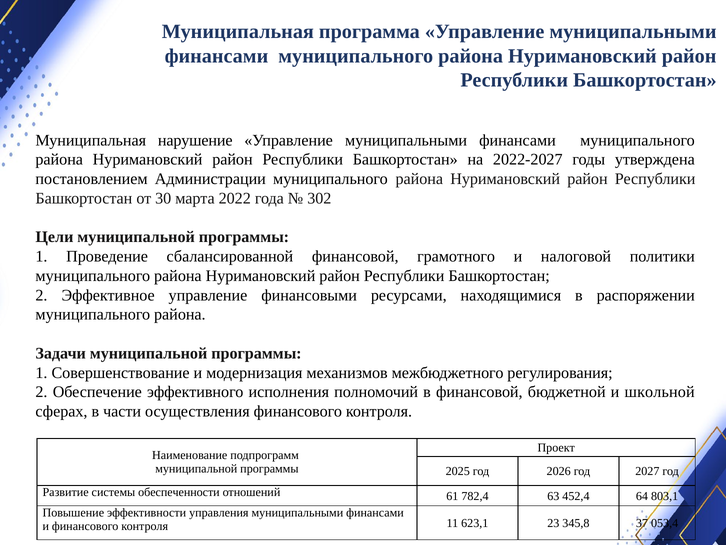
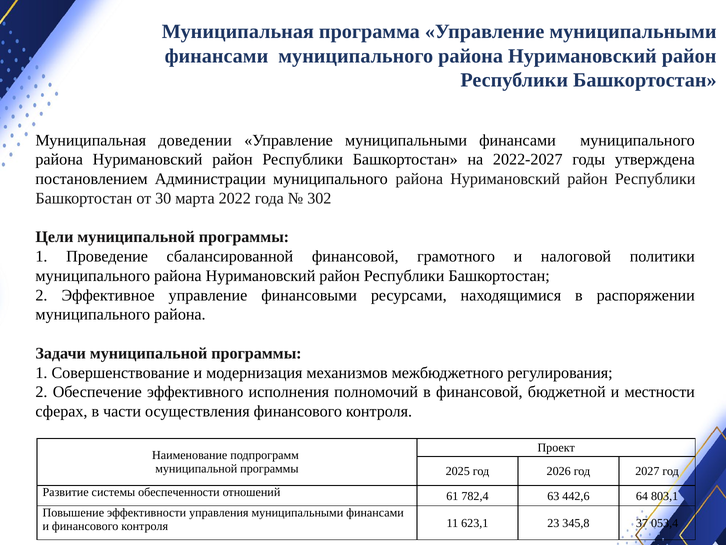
нарушение: нарушение -> доведении
школьной: школьной -> местности
452,4: 452,4 -> 442,6
